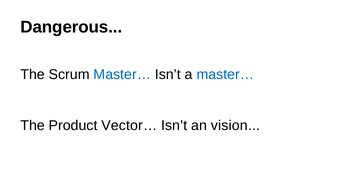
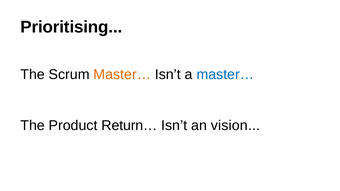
Dangerous: Dangerous -> Prioritising
Master… at (122, 75) colour: blue -> orange
Vector…: Vector… -> Return…
